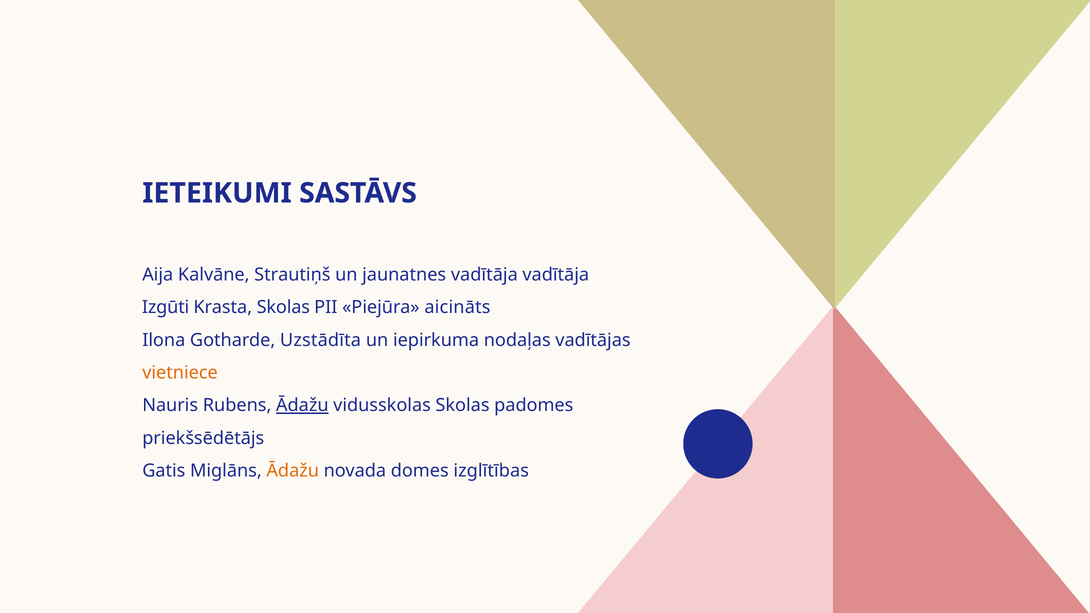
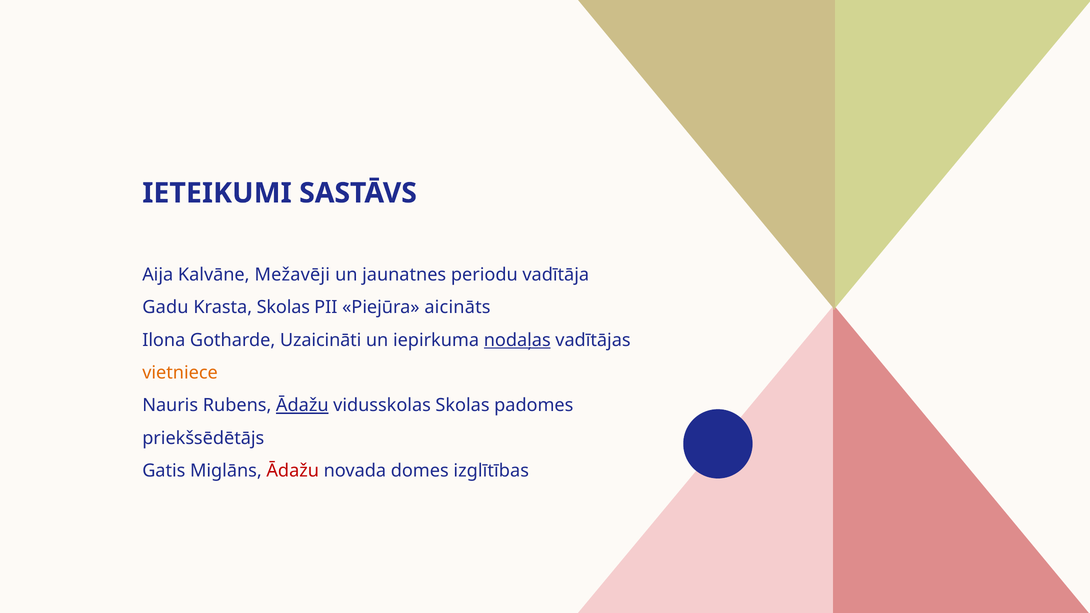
Strautiņš: Strautiņš -> Mežavēji
jaunatnes vadītāja: vadītāja -> periodu
Izgūti: Izgūti -> Gadu
Uzstādīta: Uzstādīta -> Uzaicināti
nodaļas underline: none -> present
Ādažu at (293, 471) colour: orange -> red
